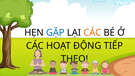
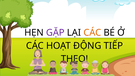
GẶP colour: blue -> purple
